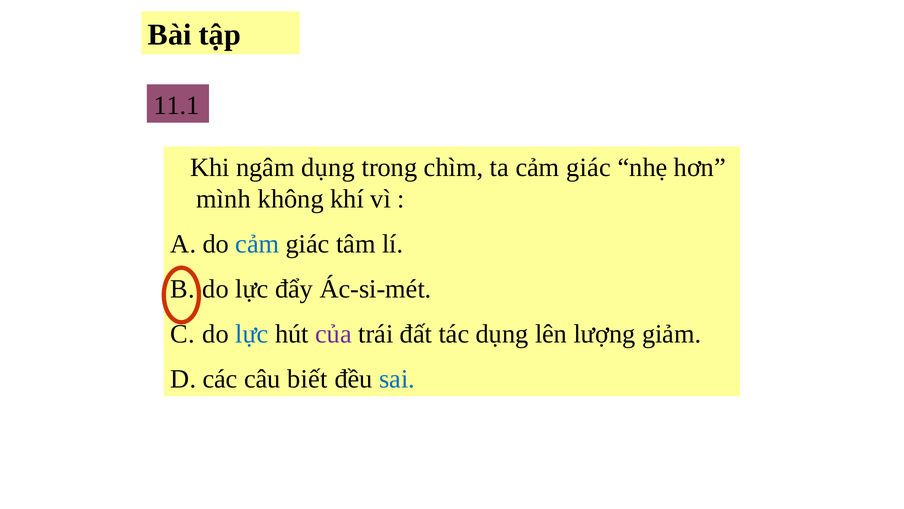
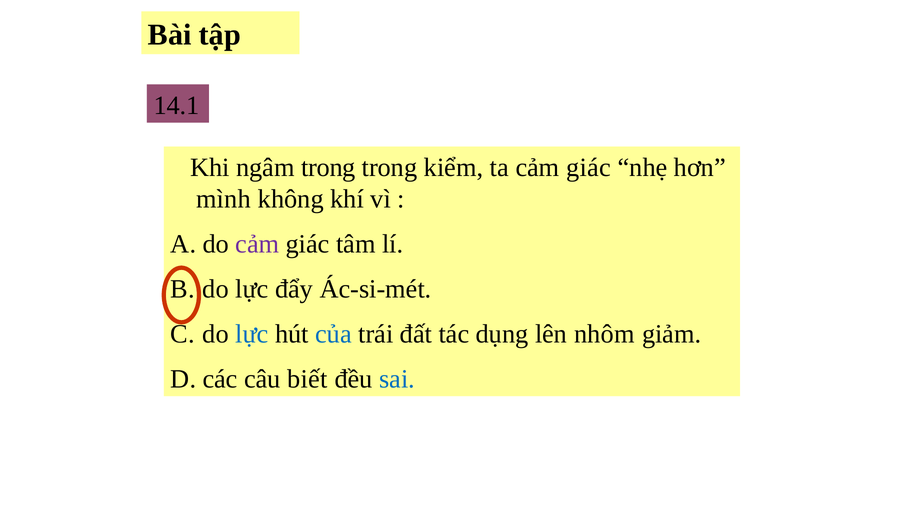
11.1: 11.1 -> 14.1
ngâm dụng: dụng -> trong
chìm: chìm -> kiểm
cảm at (257, 244) colour: blue -> purple
của colour: purple -> blue
lượng: lượng -> nhôm
